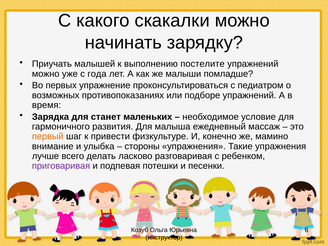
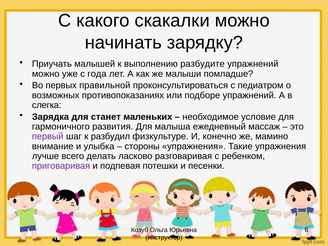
постелите: постелите -> разбудите
упражнение: упражнение -> правильной
время: время -> слегка
первый colour: orange -> purple
привести: привести -> разбудил
